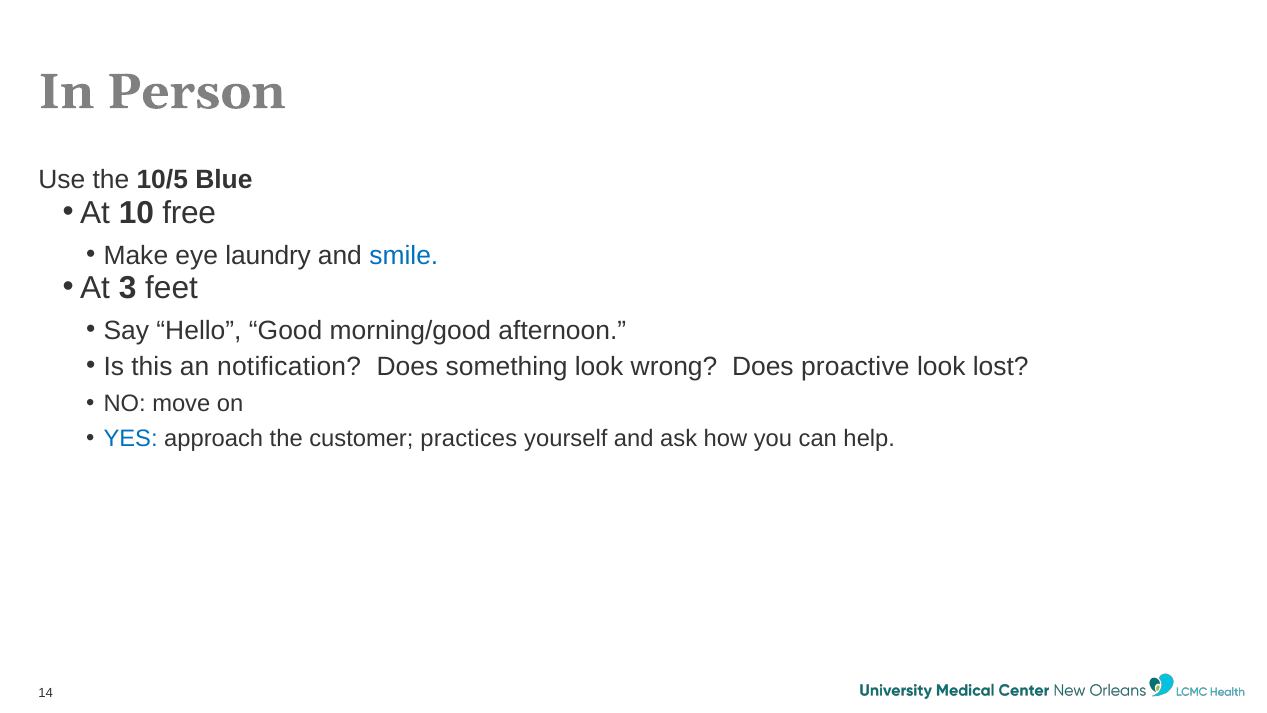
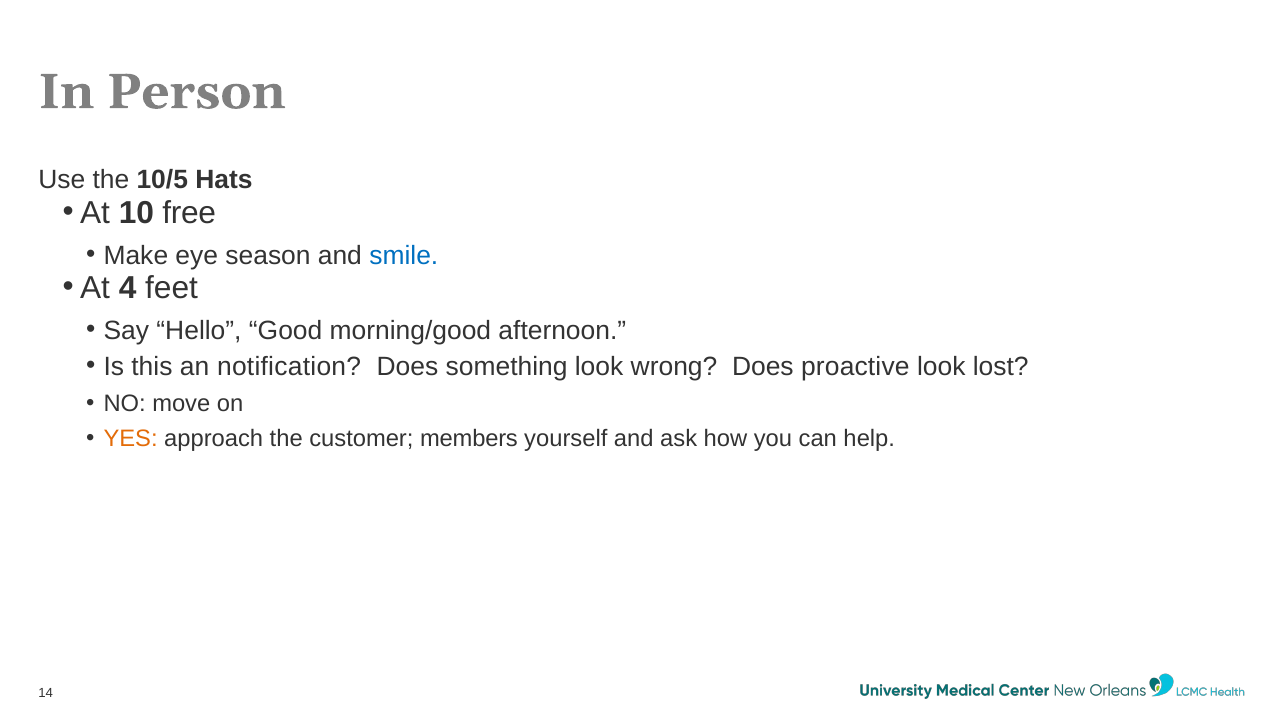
Blue: Blue -> Hats
laundry: laundry -> season
3: 3 -> 4
YES colour: blue -> orange
practices: practices -> members
